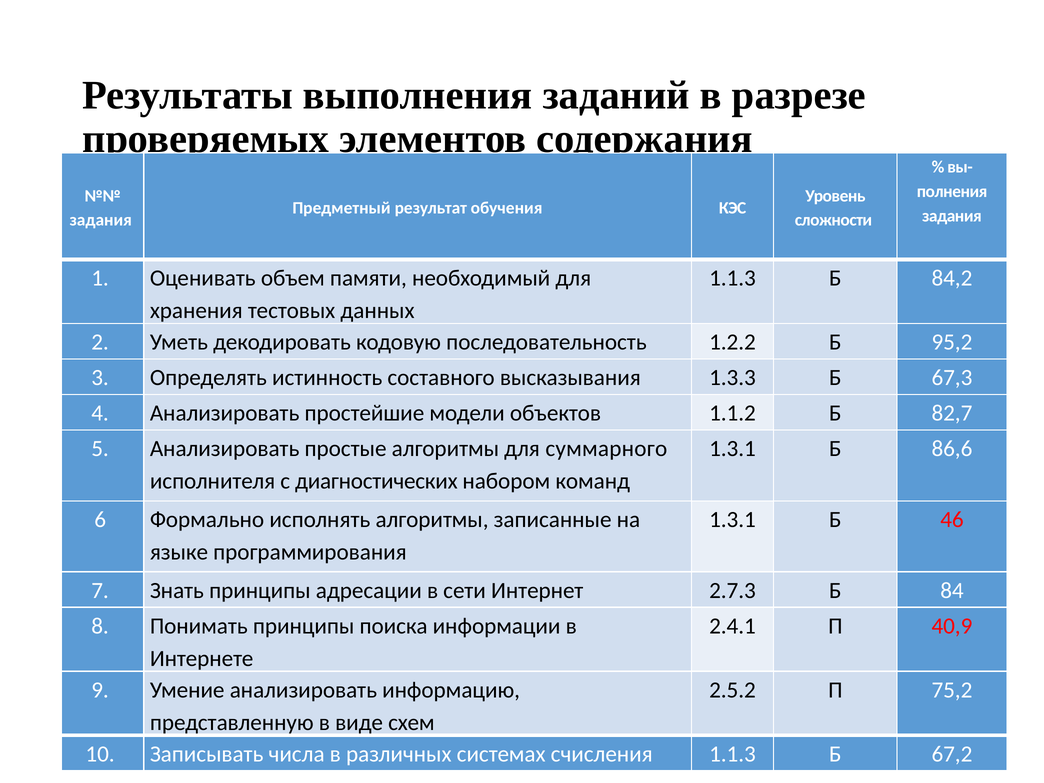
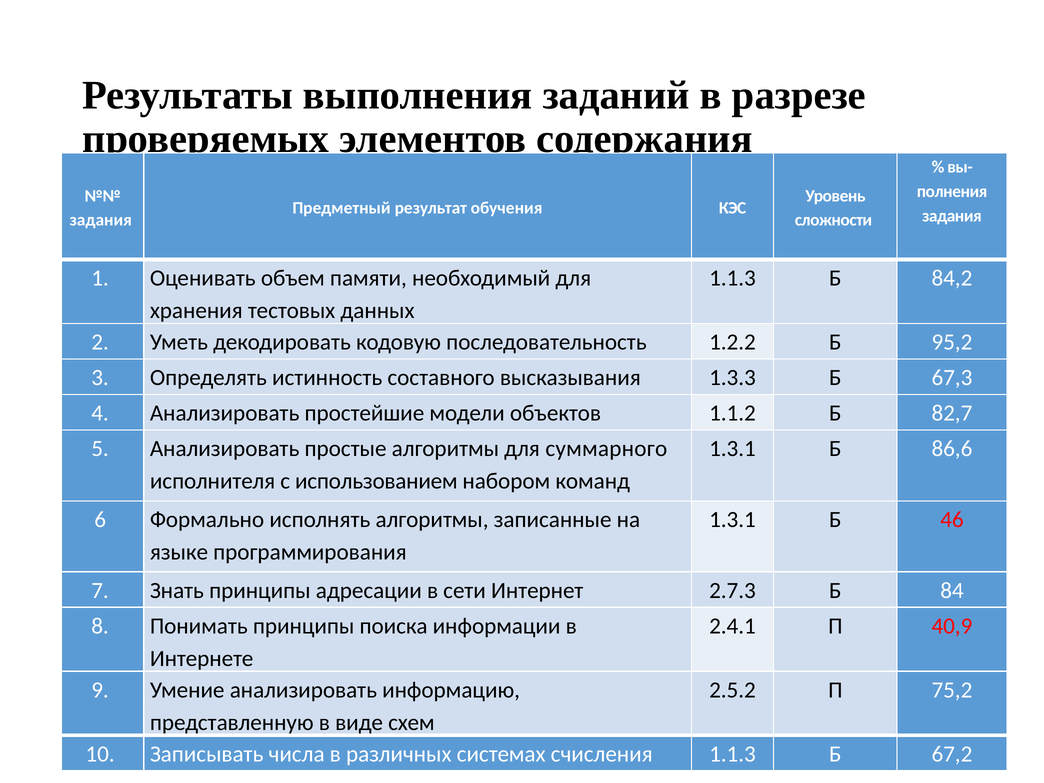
диагностических: диагностических -> использованием
